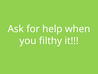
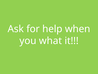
filthy: filthy -> what
